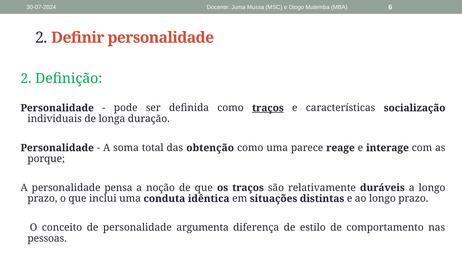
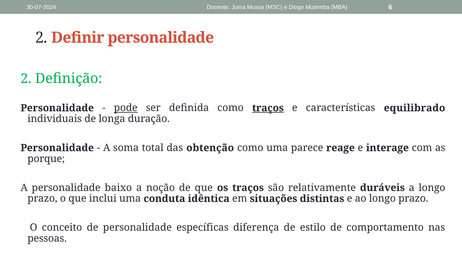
pode underline: none -> present
socialização: socialização -> equilibrado
pensa: pensa -> baixo
argumenta: argumenta -> específicas
